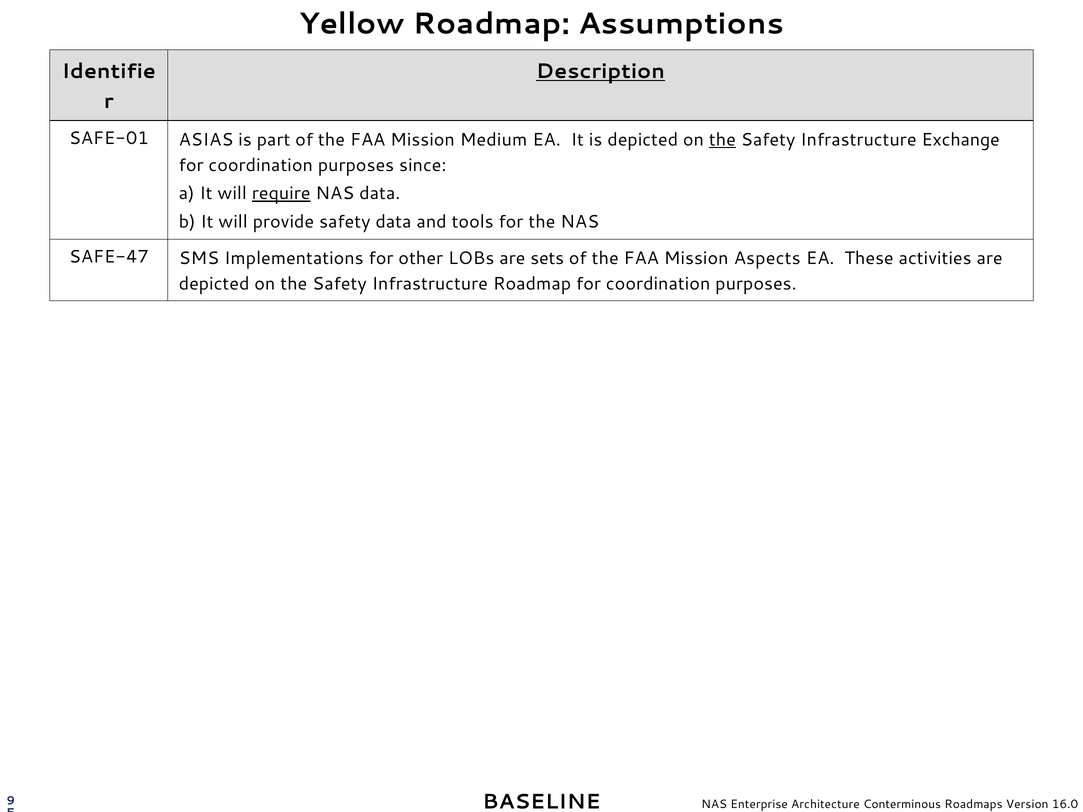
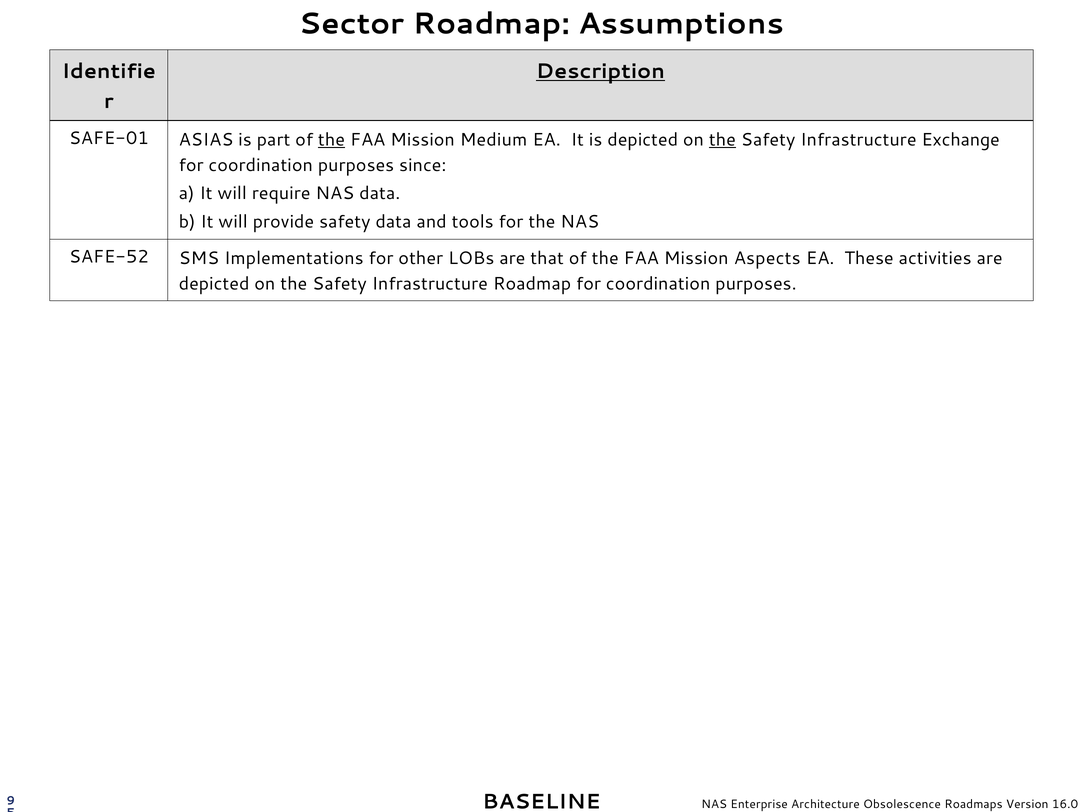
Yellow: Yellow -> Sector
the at (331, 140) underline: none -> present
require underline: present -> none
SAFE-47: SAFE-47 -> SAFE-52
sets: sets -> that
Conterminous: Conterminous -> Obsolescence
